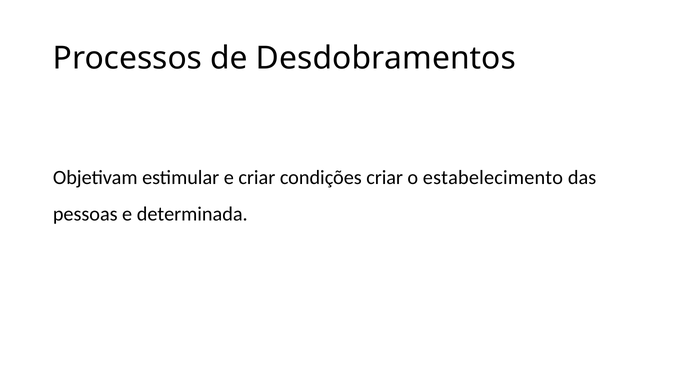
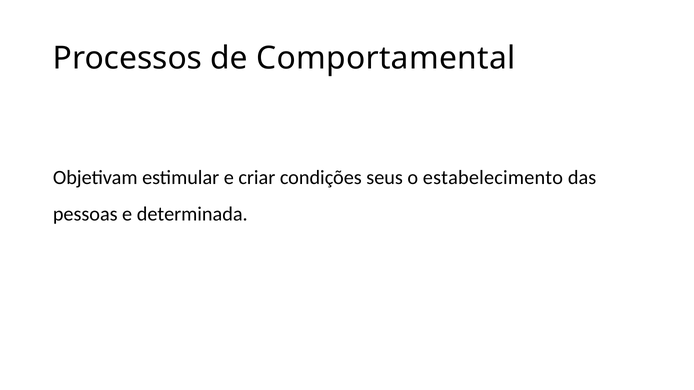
Desdobramentos: Desdobramentos -> Comportamental
condições criar: criar -> seus
